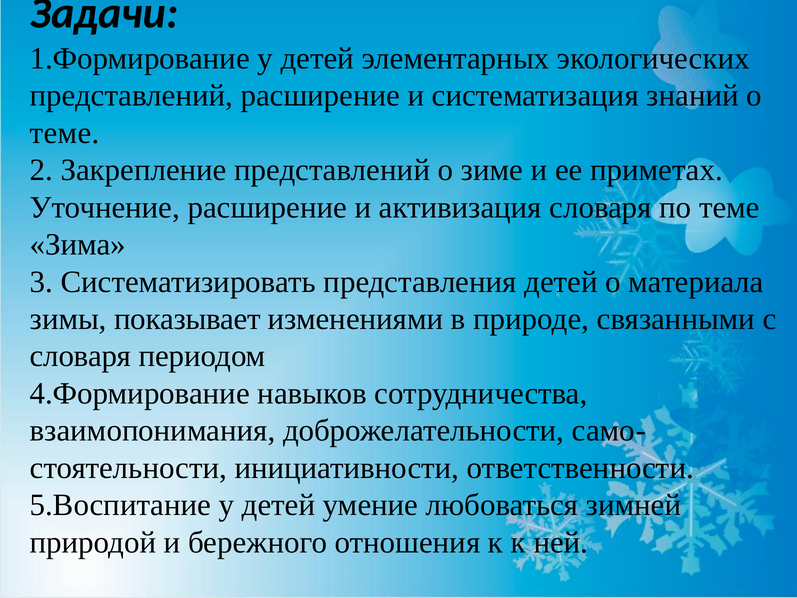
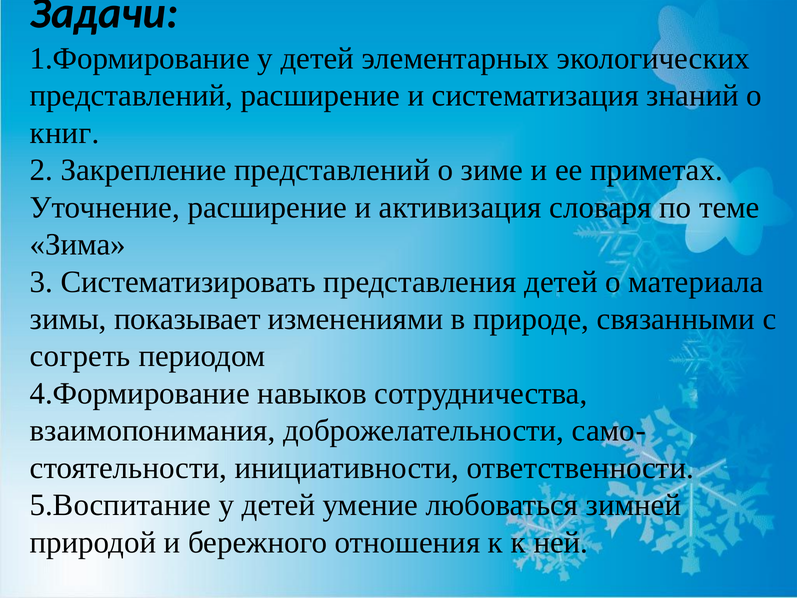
теме at (65, 133): теме -> книг
словаря at (80, 356): словаря -> согреть
